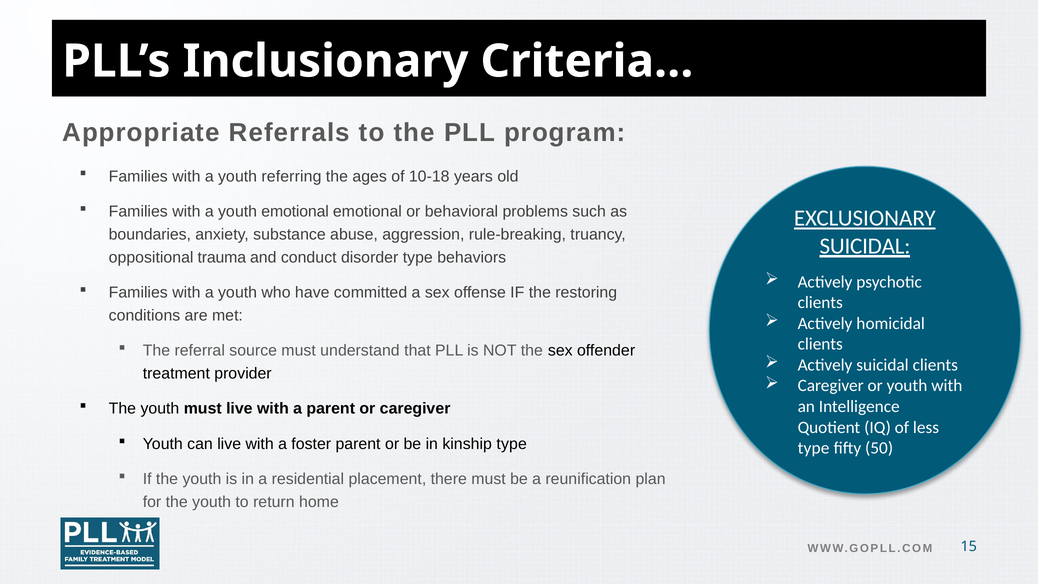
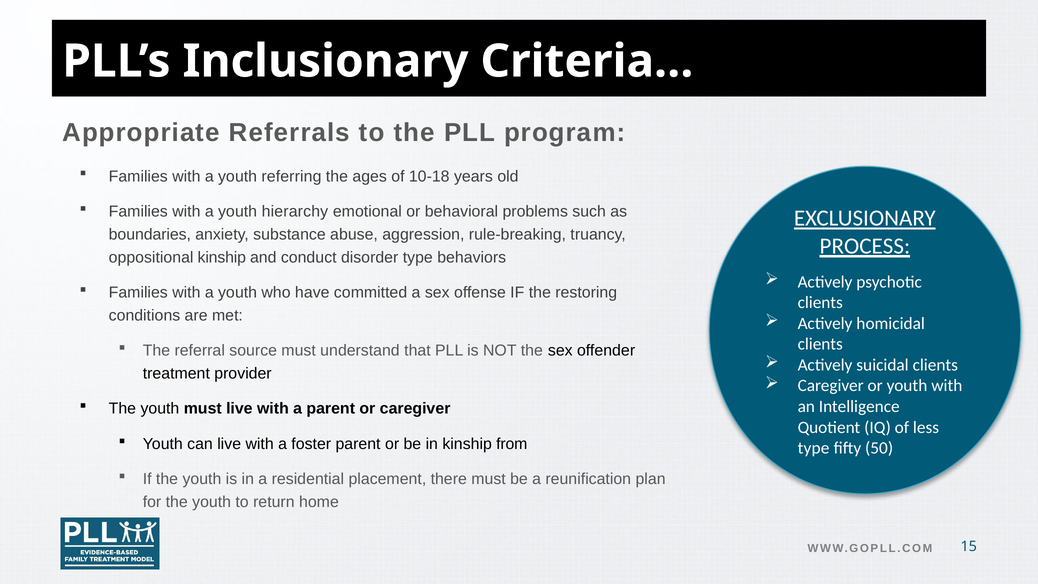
youth emotional: emotional -> hierarchy
SUICIDAL at (865, 246): SUICIDAL -> PROCESS
oppositional trauma: trauma -> kinship
kinship type: type -> from
